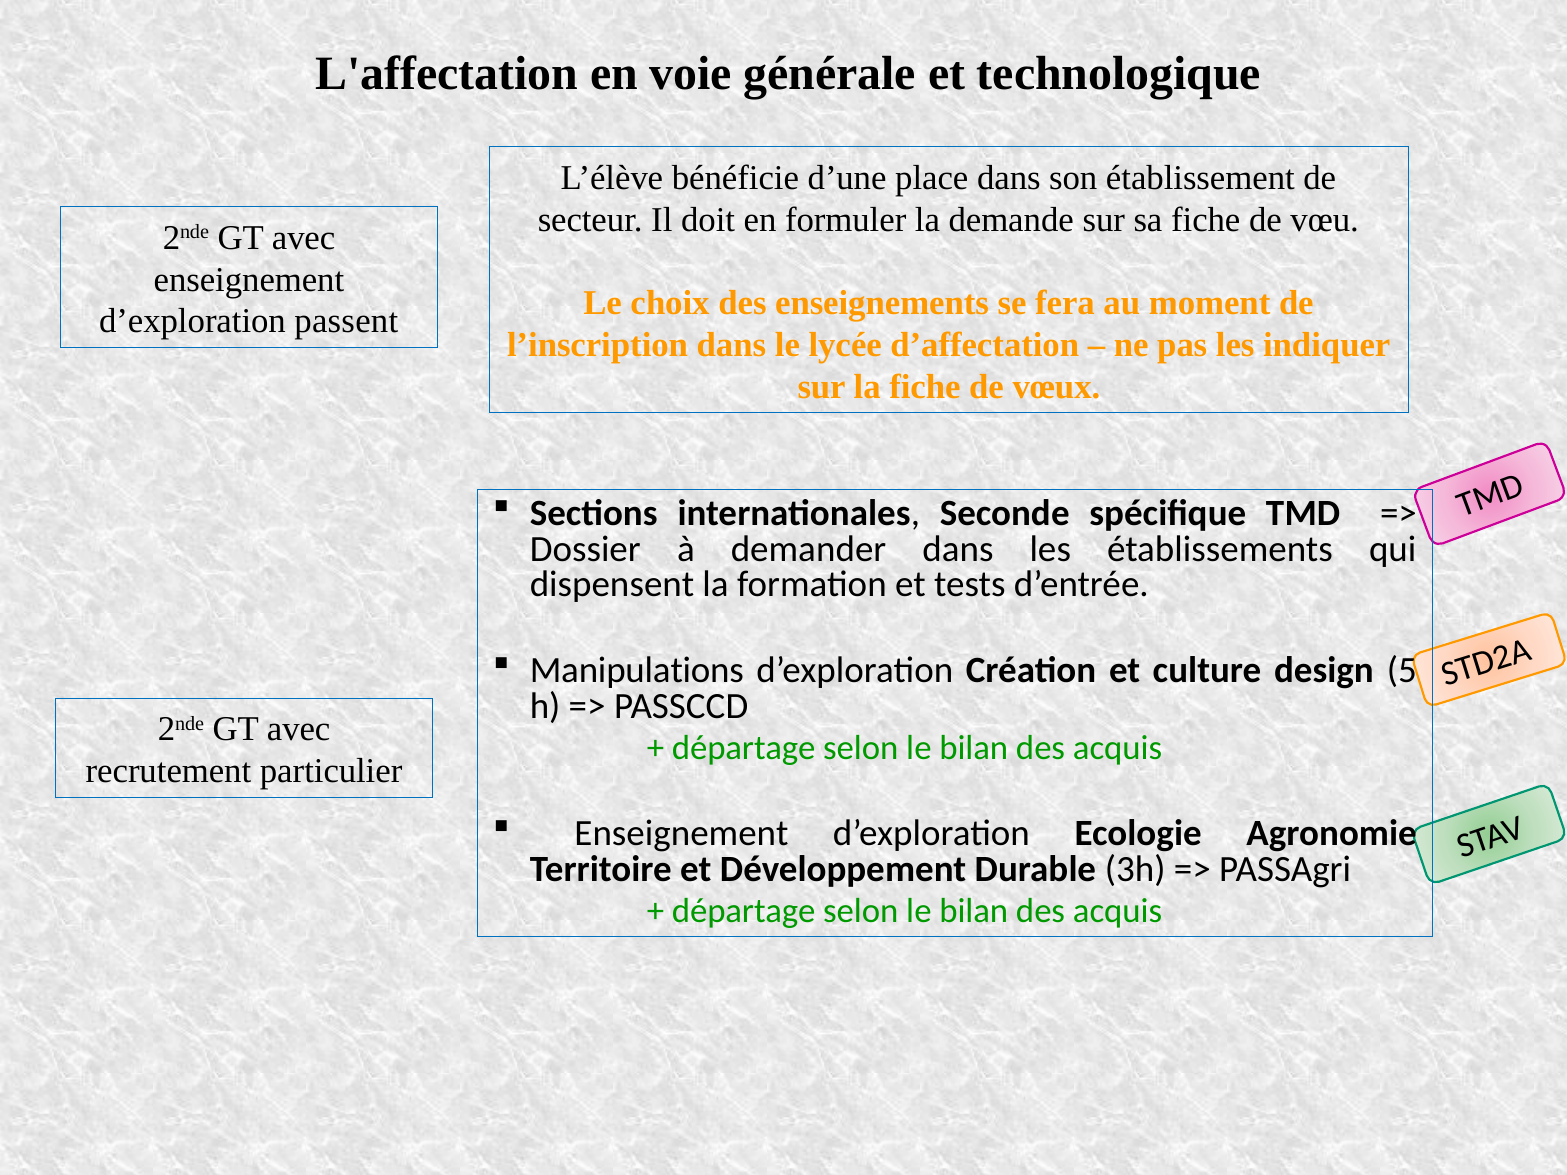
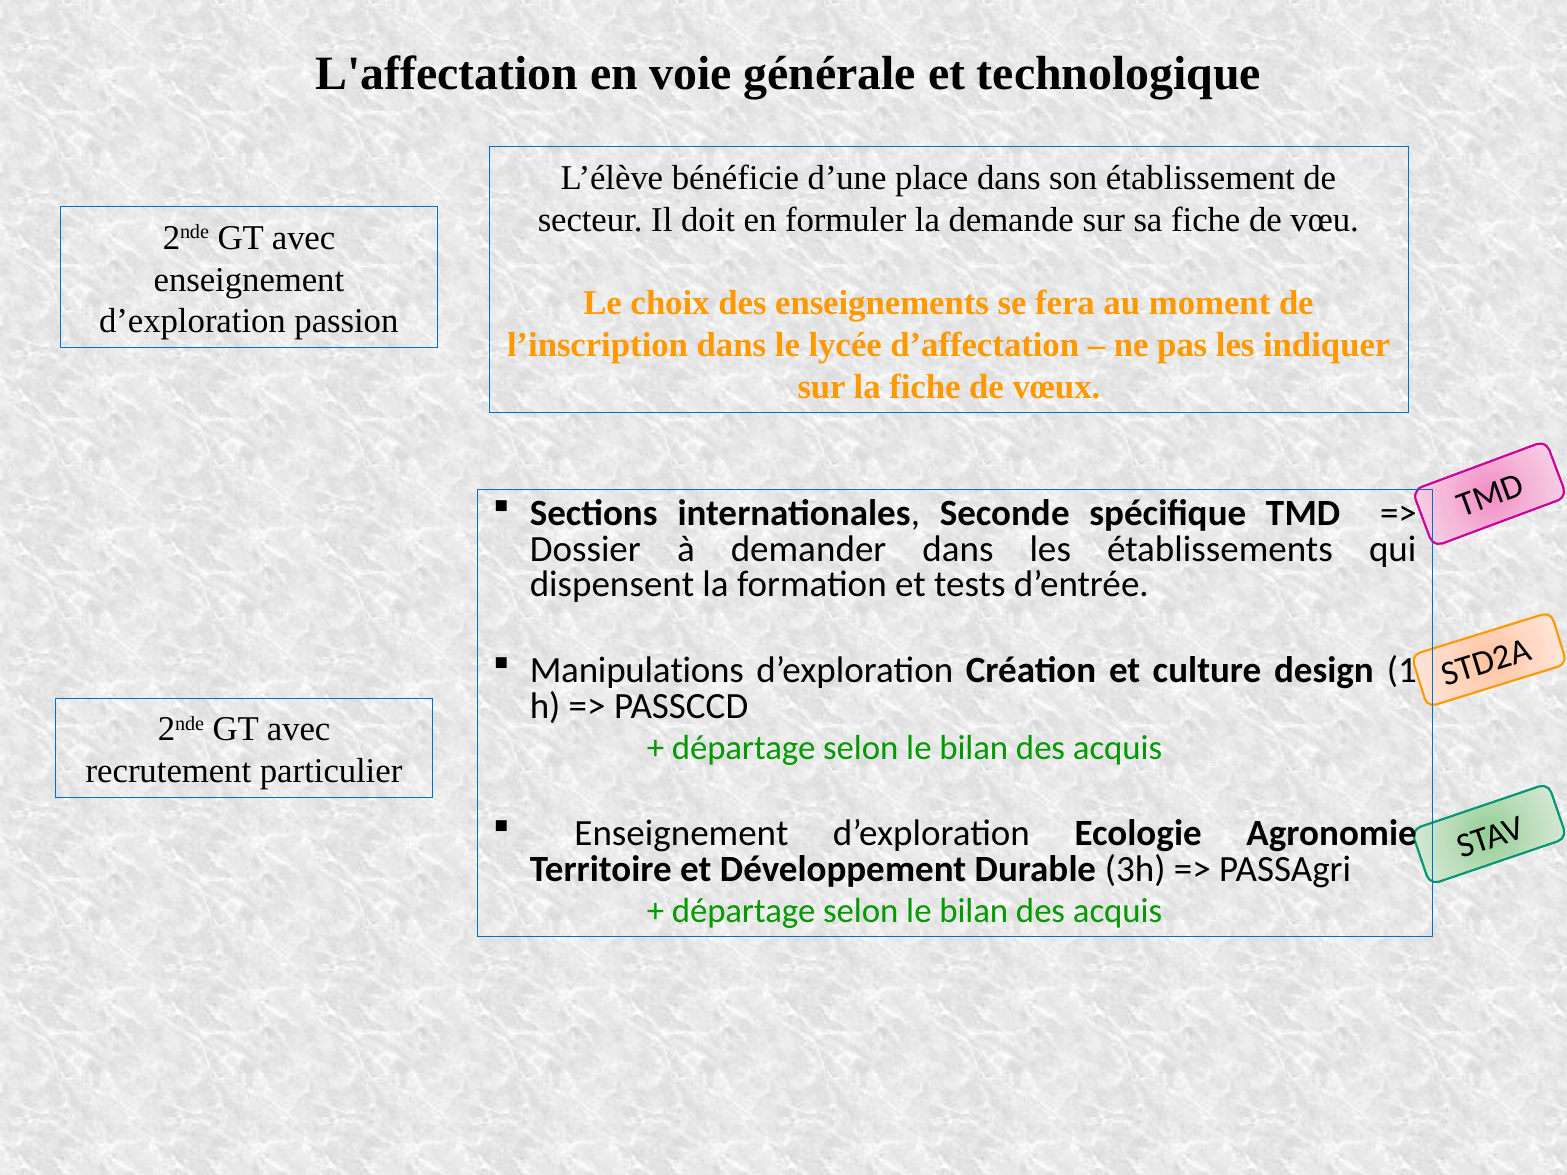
passent: passent -> passion
5: 5 -> 1
